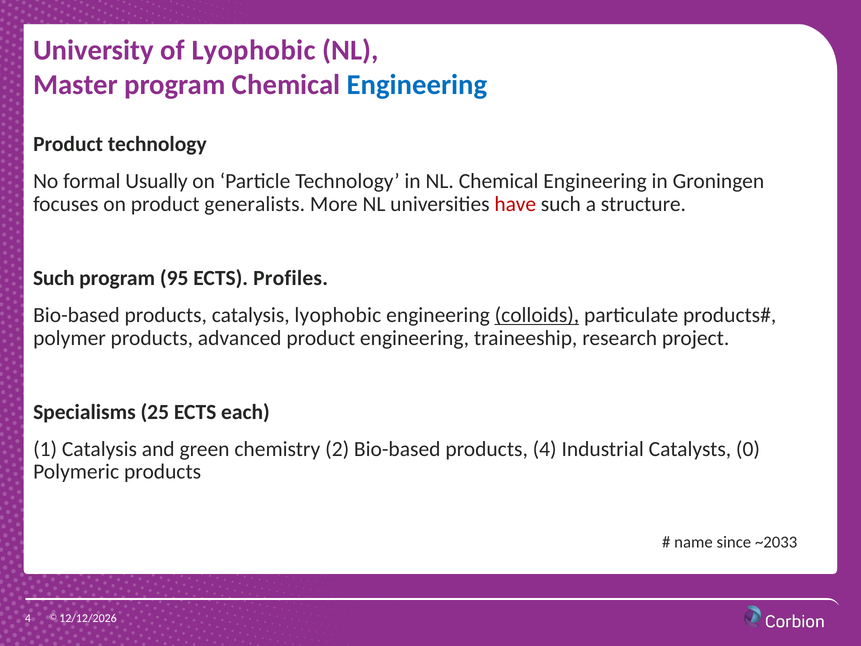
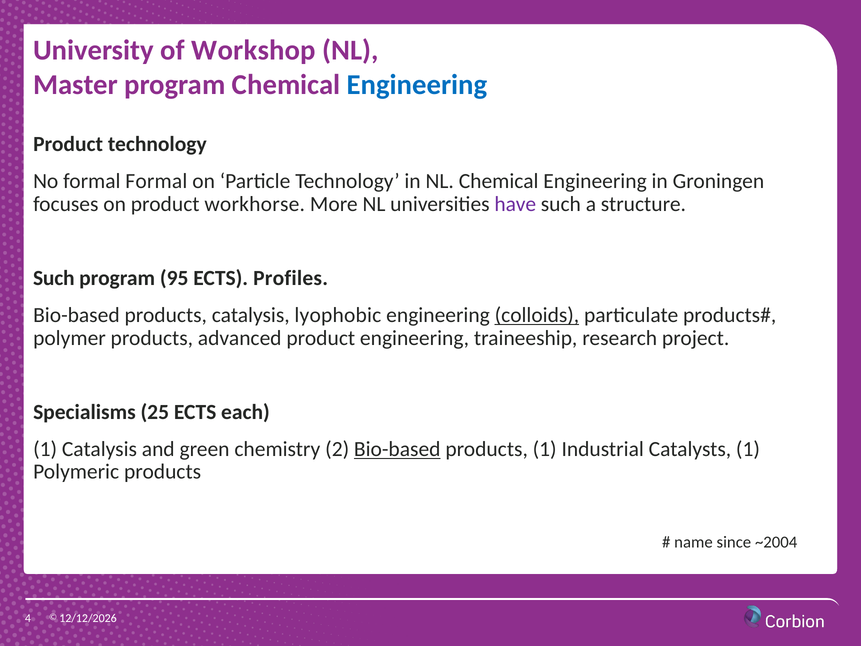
of Lyophobic: Lyophobic -> Workshop
formal Usually: Usually -> Formal
generalists: generalists -> workhorse
have colour: red -> purple
Bio-based at (397, 449) underline: none -> present
products 4: 4 -> 1
Catalysts 0: 0 -> 1
~2033: ~2033 -> ~2004
